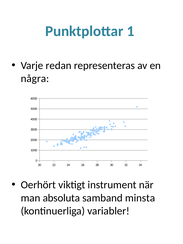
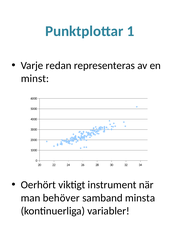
några: några -> minst
absoluta: absoluta -> behöver
